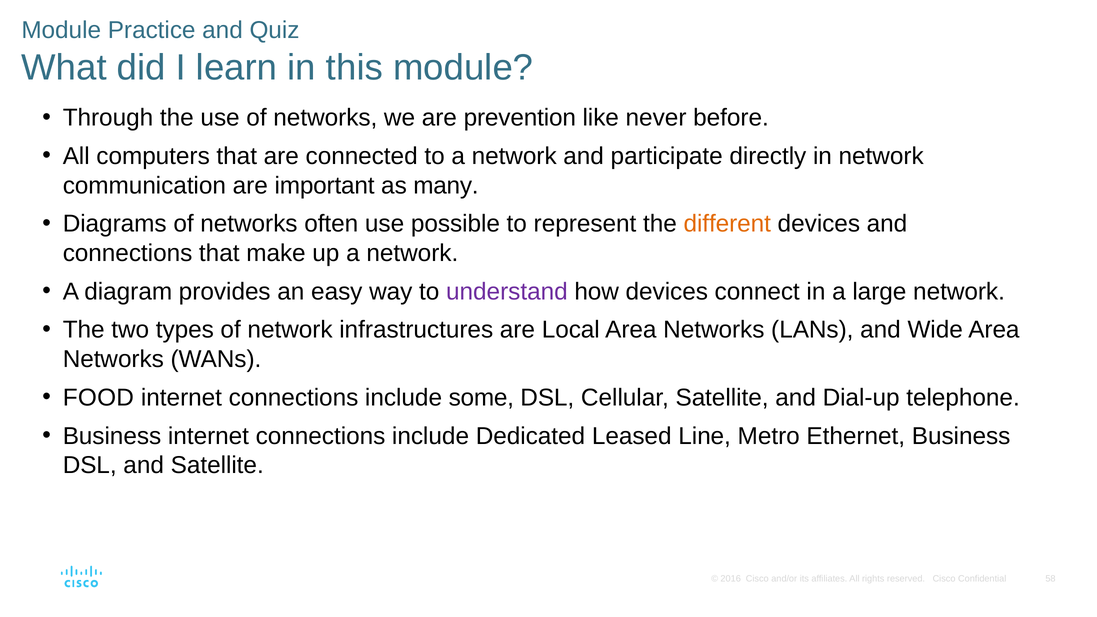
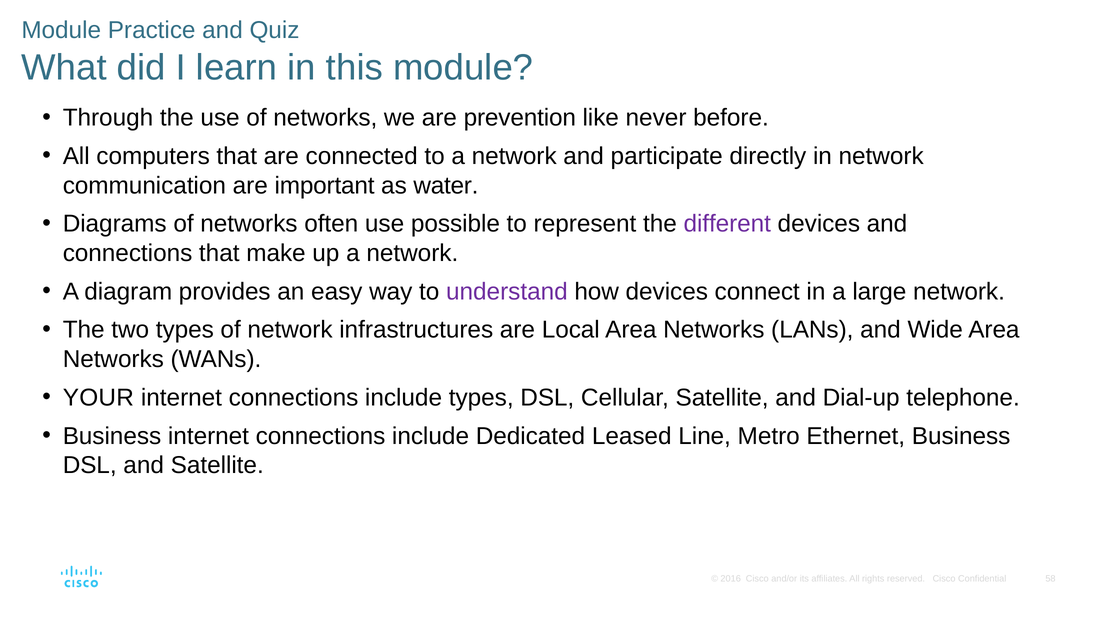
many: many -> water
different colour: orange -> purple
FOOD: FOOD -> YOUR
include some: some -> types
